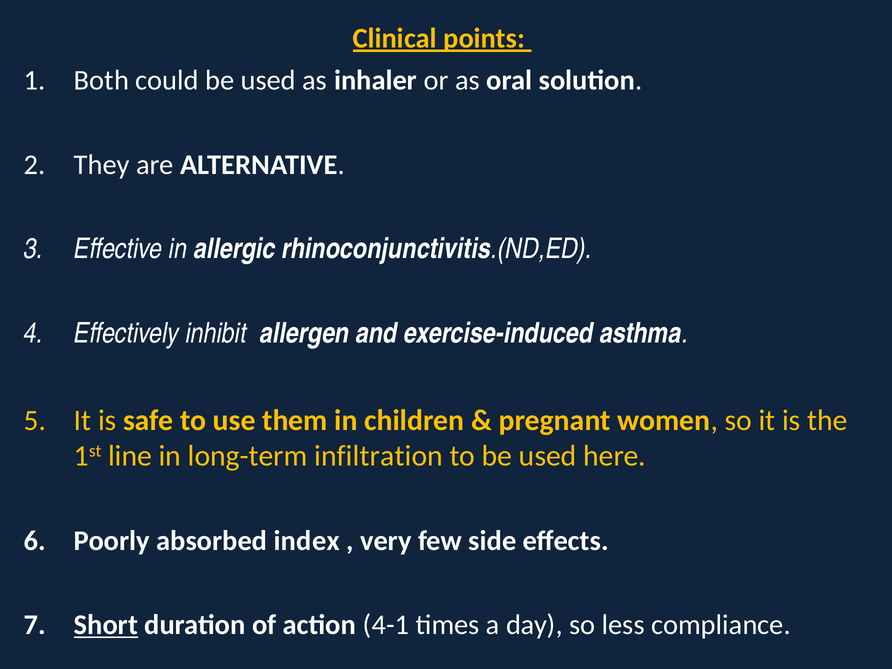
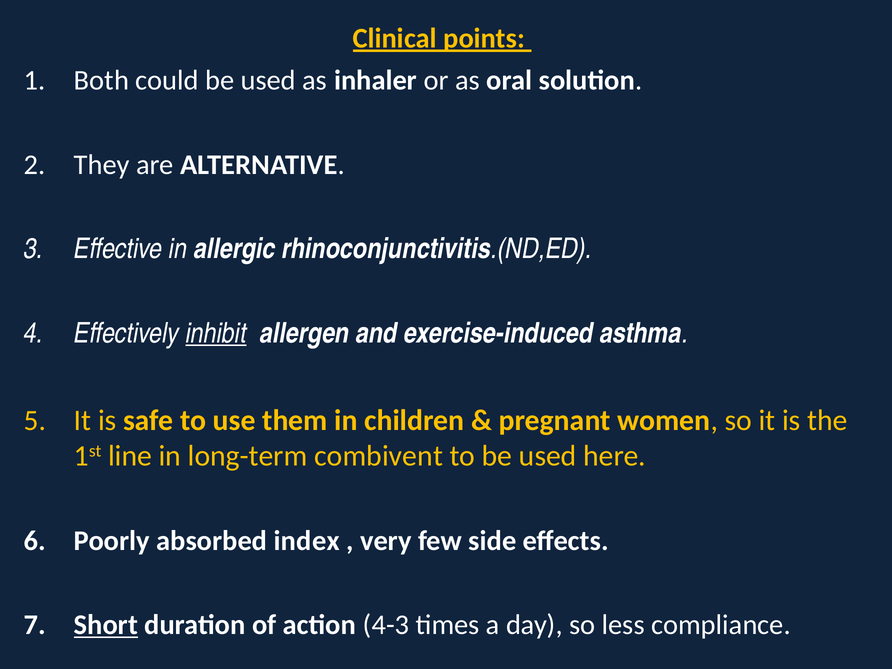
inhibit underline: none -> present
infiltration: infiltration -> combivent
4-1: 4-1 -> 4-3
